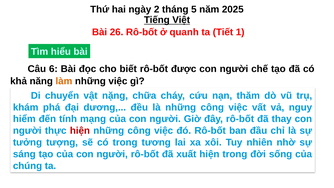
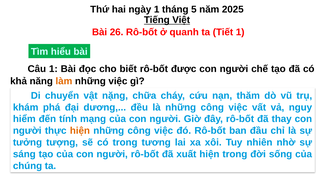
ngày 2: 2 -> 1
Câu 6: 6 -> 1
hiện at (80, 131) colour: red -> orange
